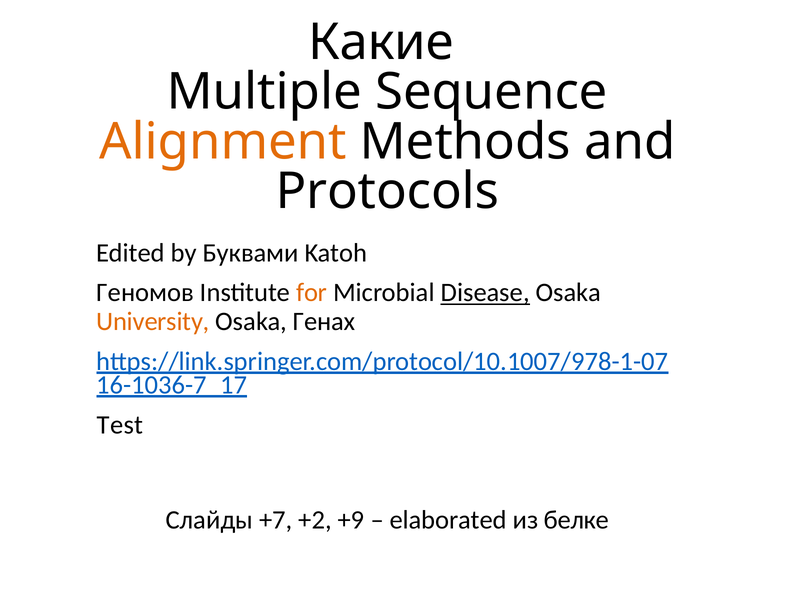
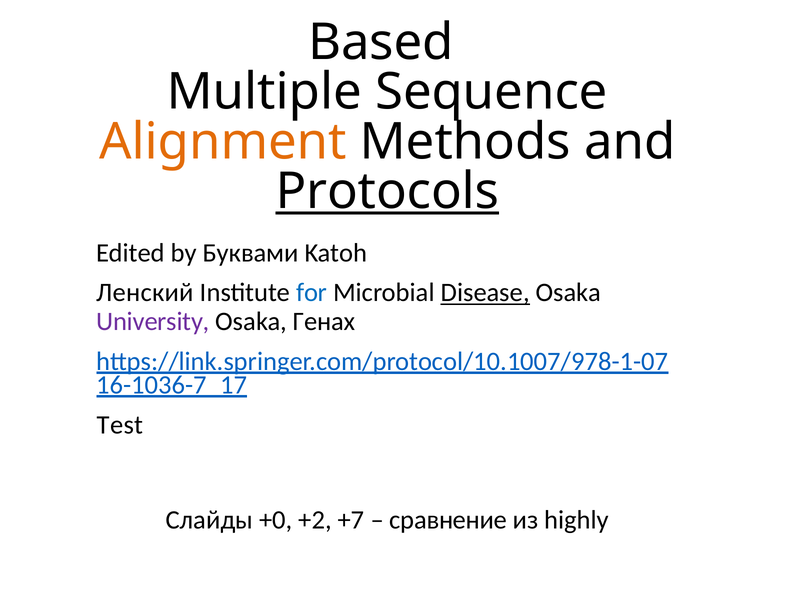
Какие: Какие -> Based
Protocols underline: none -> present
Геномов: Геномов -> Ленский
for colour: orange -> blue
University colour: orange -> purple
+7: +7 -> +0
+9: +9 -> +7
elaborated: elaborated -> сравнение
белке: белке -> highly
